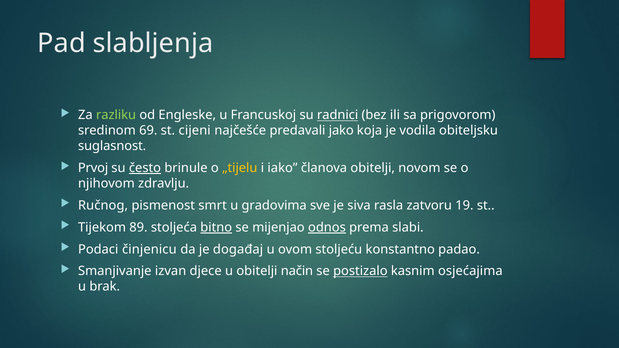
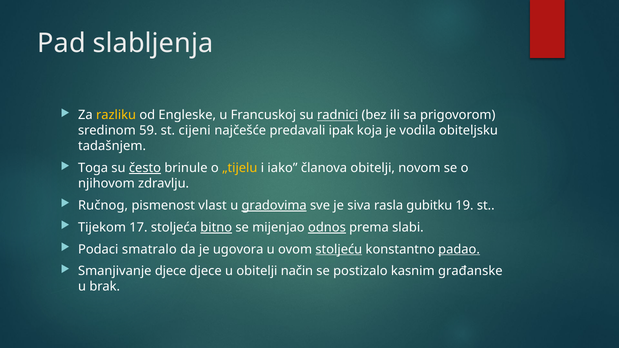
razliku colour: light green -> yellow
69: 69 -> 59
jako: jako -> ipak
suglasnost: suglasnost -> tadašnjem
Prvoj: Prvoj -> Toga
smrt: smrt -> vlast
gradovima underline: none -> present
zatvoru: zatvoru -> gubitku
89: 89 -> 17
činjenicu: činjenicu -> smatralo
događaj: događaj -> ugovora
stoljeću underline: none -> present
padao underline: none -> present
Smanjivanje izvan: izvan -> djece
postizalo underline: present -> none
osjećajima: osjećajima -> građanske
